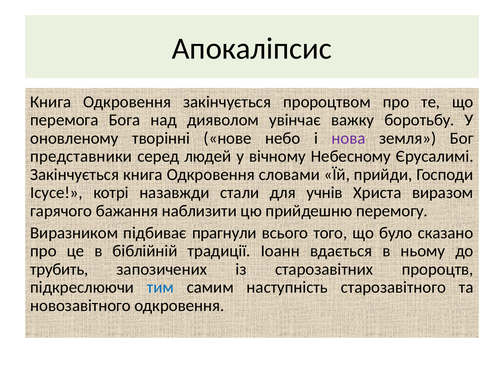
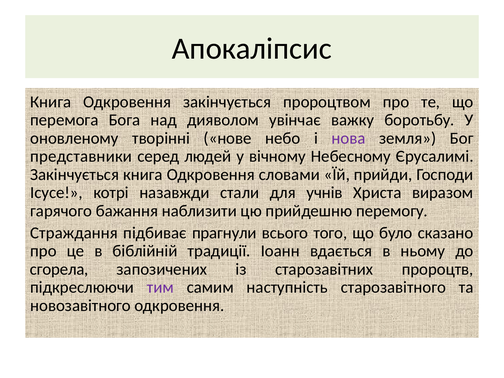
Виразником: Виразником -> Страждання
трубить: трубить -> сгорела
тим colour: blue -> purple
